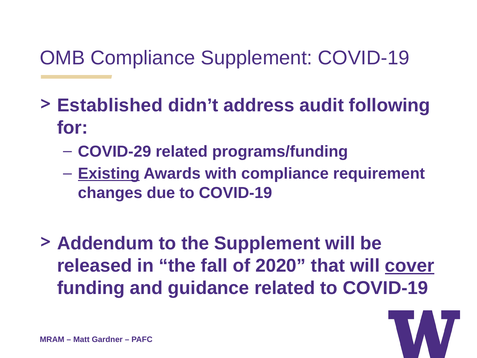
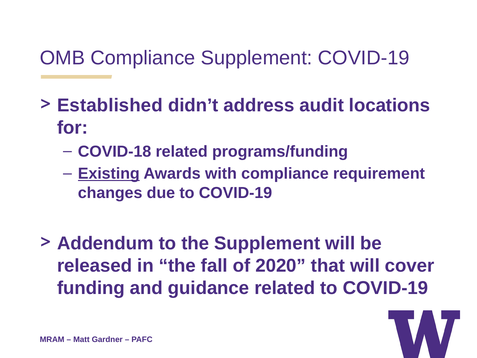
following: following -> locations
COVID-29: COVID-29 -> COVID-18
cover underline: present -> none
